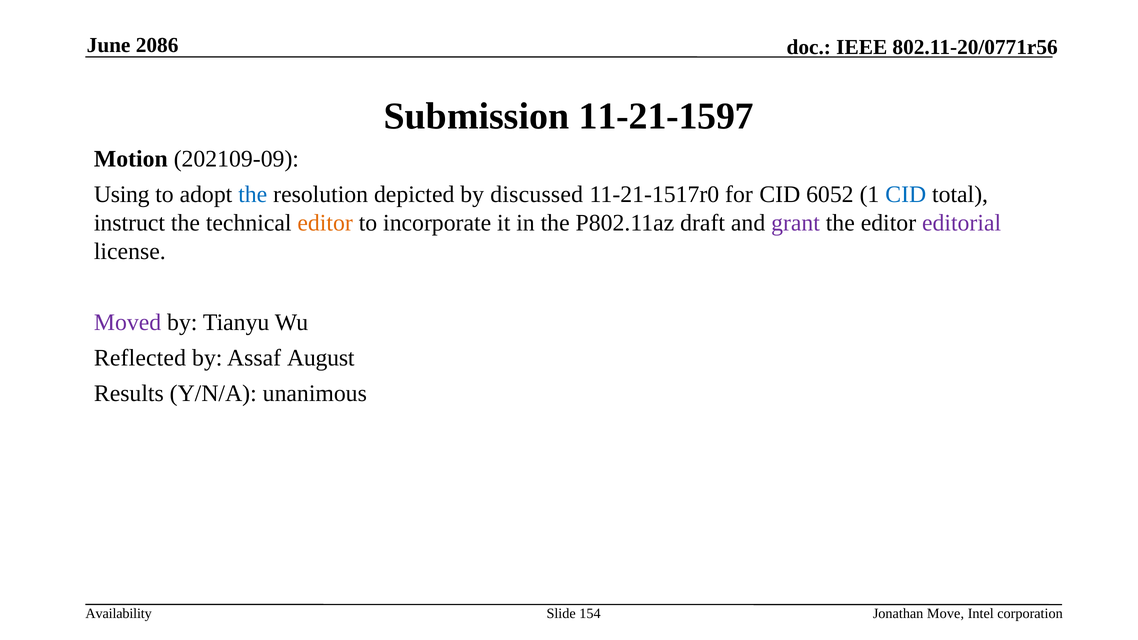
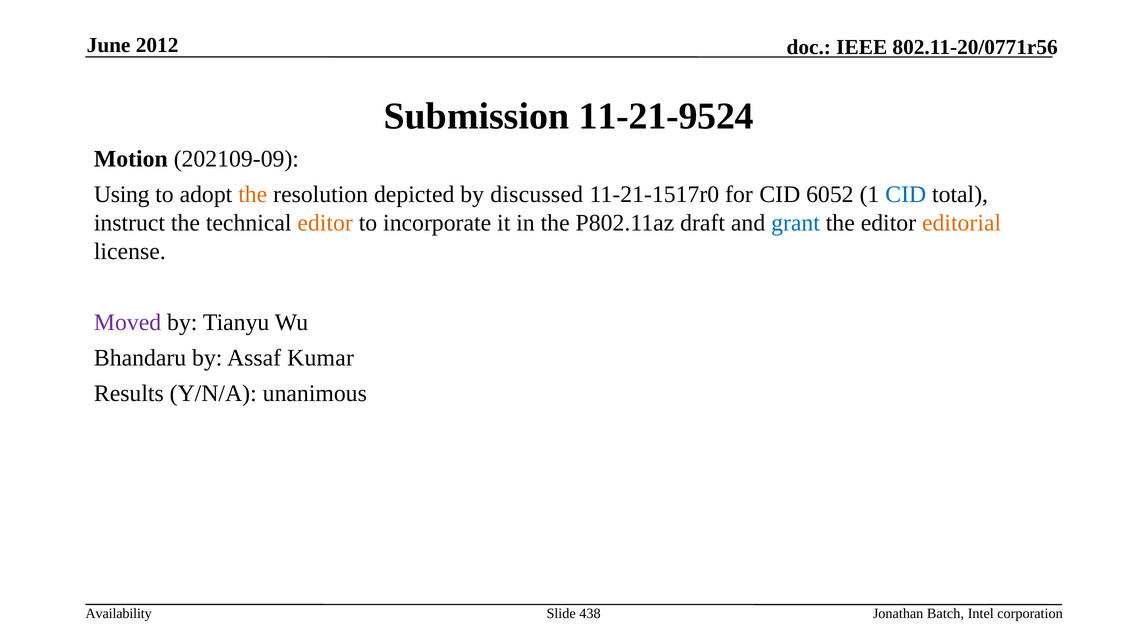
2086: 2086 -> 2012
11-21-1597: 11-21-1597 -> 11-21-9524
the at (253, 194) colour: blue -> orange
grant colour: purple -> blue
editorial colour: purple -> orange
Reflected: Reflected -> Bhandaru
August: August -> Kumar
154: 154 -> 438
Move: Move -> Batch
